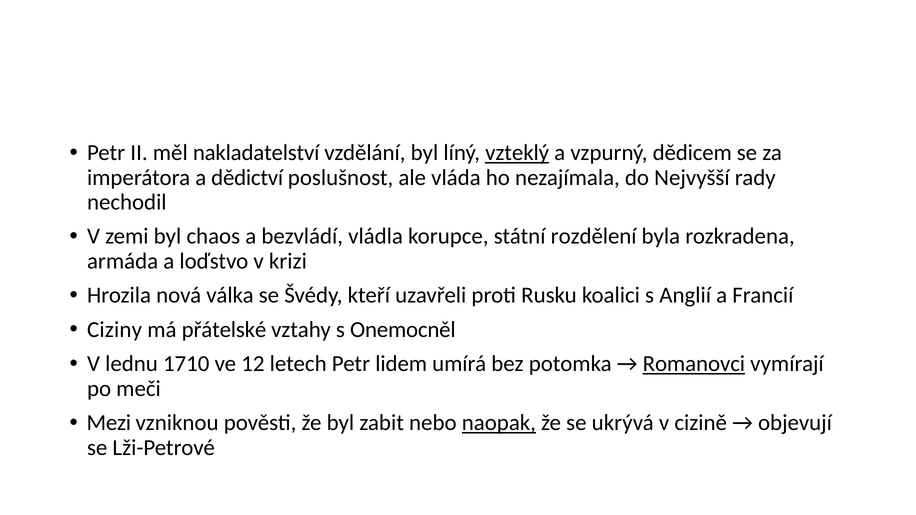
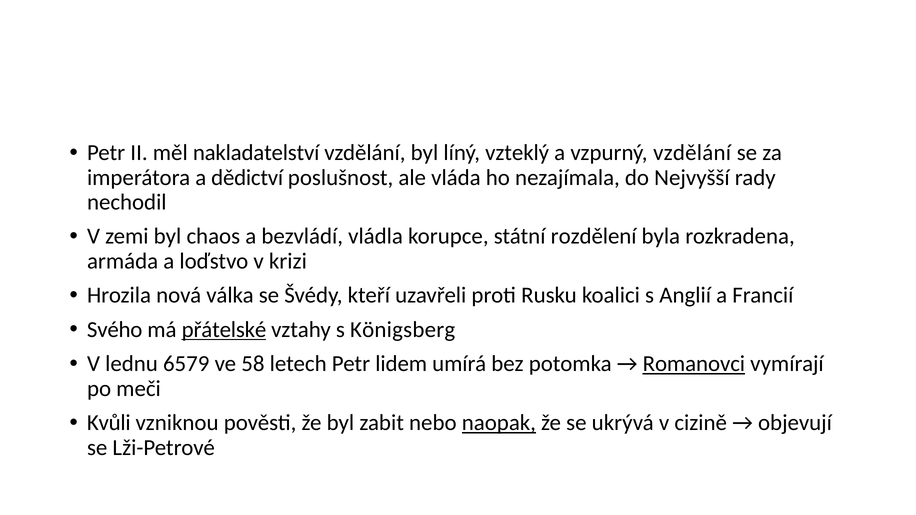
vzteklý underline: present -> none
vzpurný dědicem: dědicem -> vzdělání
Ciziny: Ciziny -> Svého
přátelské underline: none -> present
Onemocněl: Onemocněl -> Königsberg
1710: 1710 -> 6579
12: 12 -> 58
Mezi: Mezi -> Kvůli
